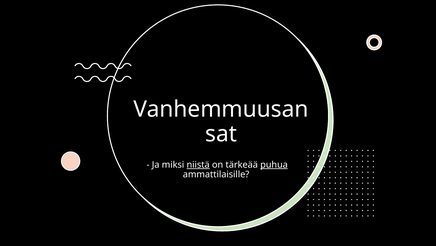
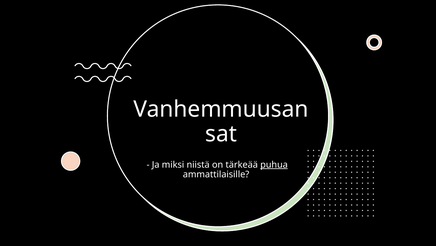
niistä underline: present -> none
